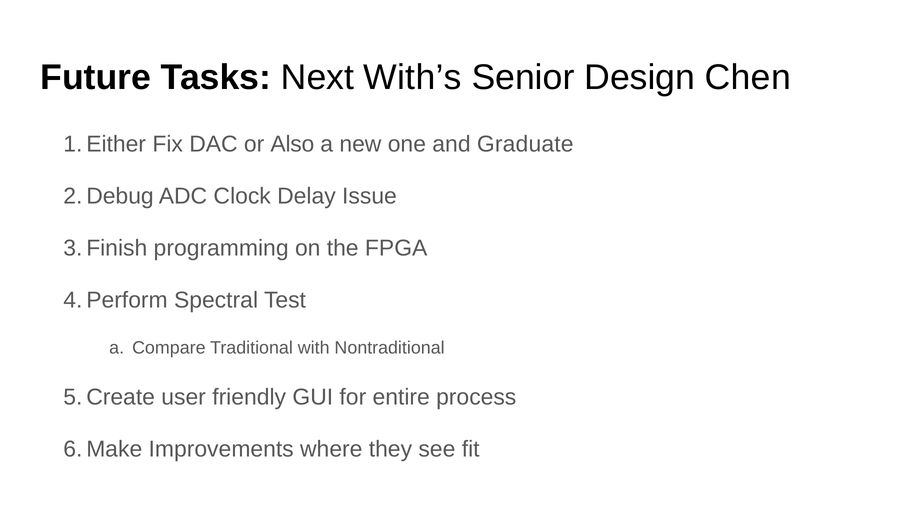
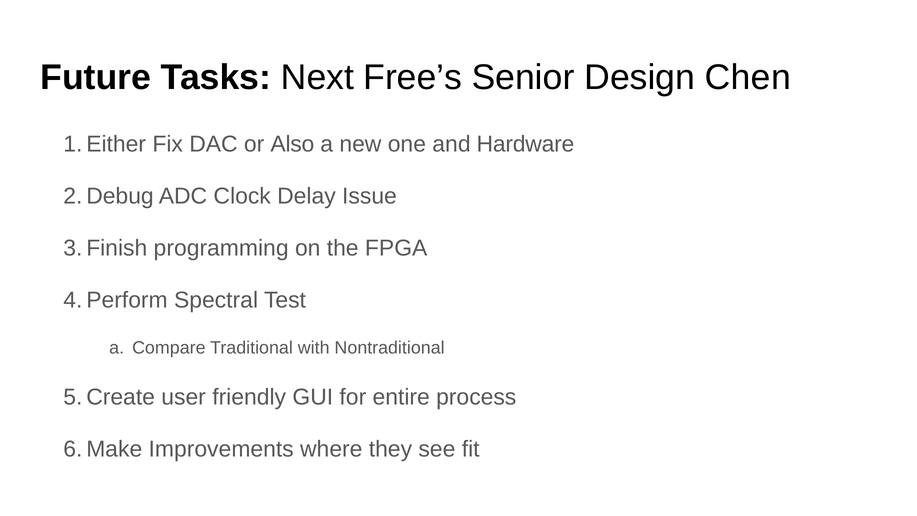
With’s: With’s -> Free’s
Graduate: Graduate -> Hardware
